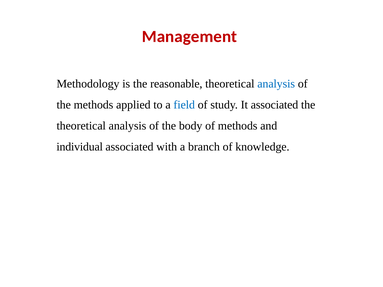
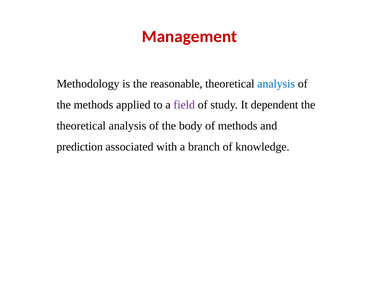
field colour: blue -> purple
It associated: associated -> dependent
individual: individual -> prediction
